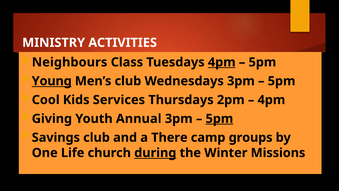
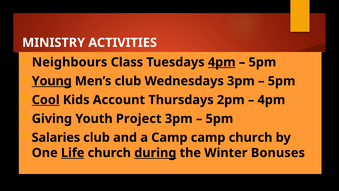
Cool underline: none -> present
Services: Services -> Account
Annual: Annual -> Project
5pm at (219, 119) underline: present -> none
Savings: Savings -> Salaries
a There: There -> Camp
camp groups: groups -> church
Life underline: none -> present
Missions: Missions -> Bonuses
